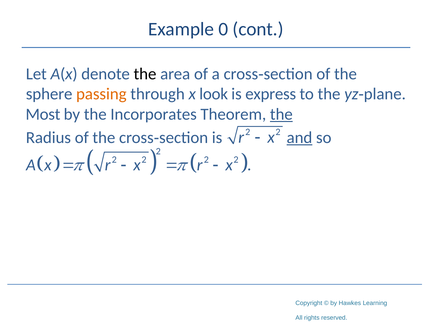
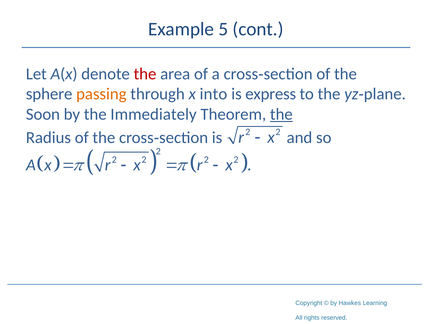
0: 0 -> 5
the at (145, 74) colour: black -> red
look: look -> into
Most: Most -> Soon
Incorporates: Incorporates -> Immediately
and underline: present -> none
